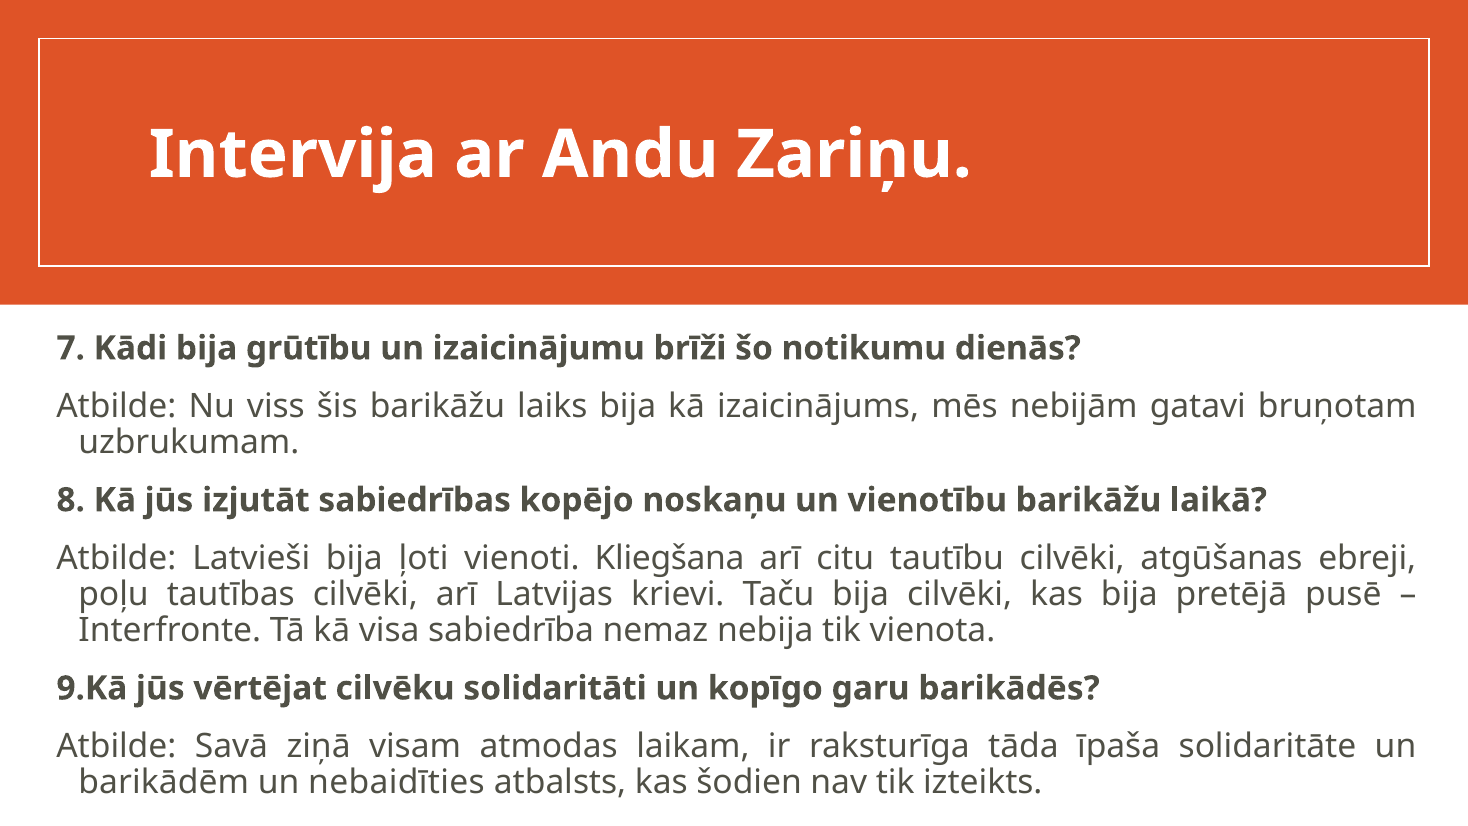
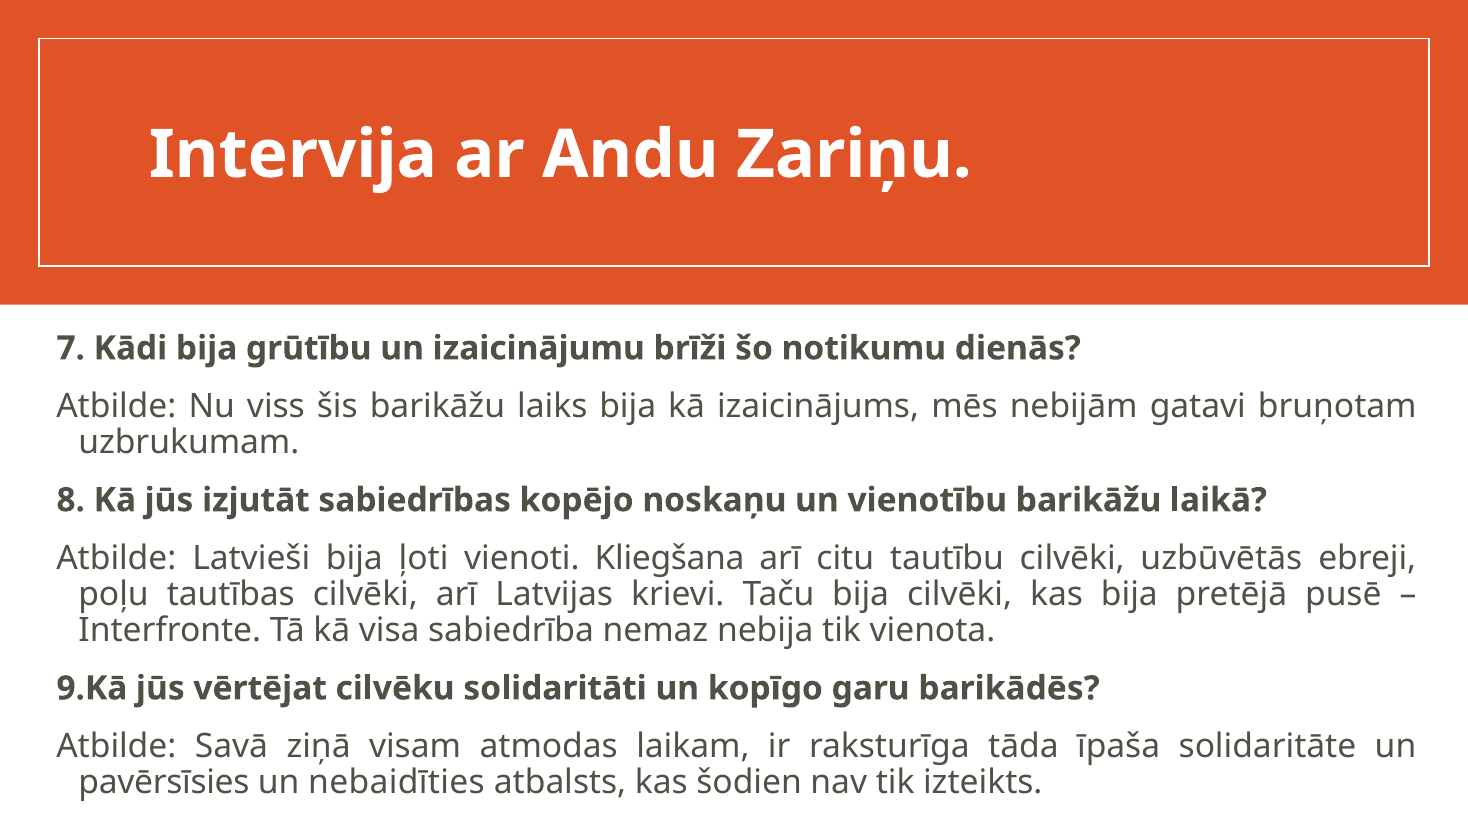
atgūšanas: atgūšanas -> uzbūvētās
barikādēm: barikādēm -> pavērsīsies
